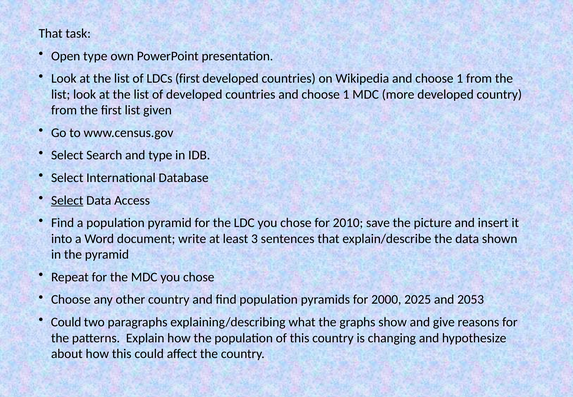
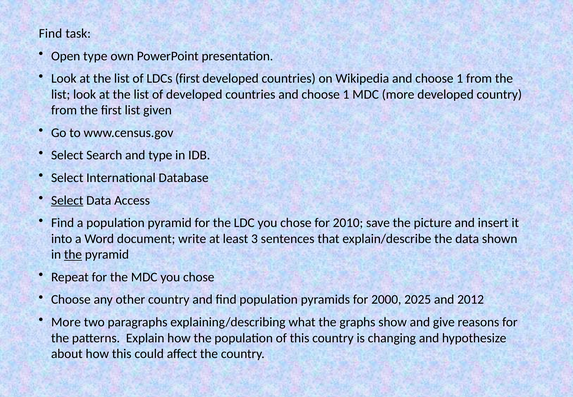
That at (51, 33): That -> Find
the at (73, 254) underline: none -> present
2053: 2053 -> 2012
Could at (66, 322): Could -> More
